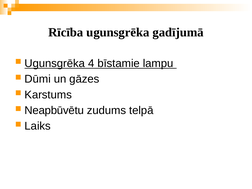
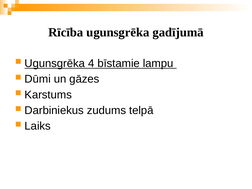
Neapbūvētu: Neapbūvētu -> Darbiniekus
